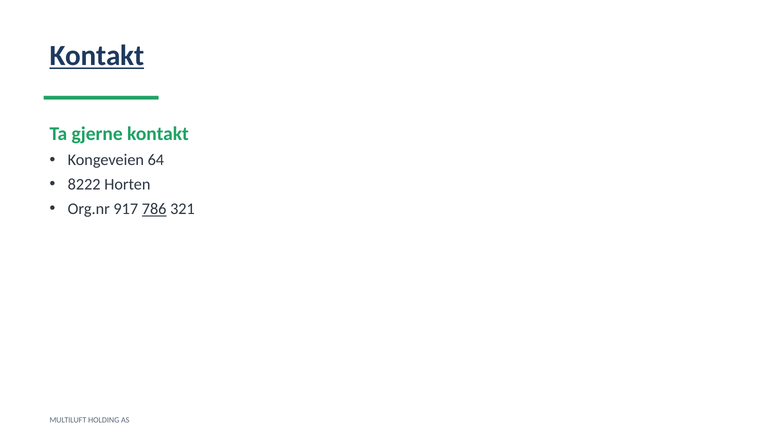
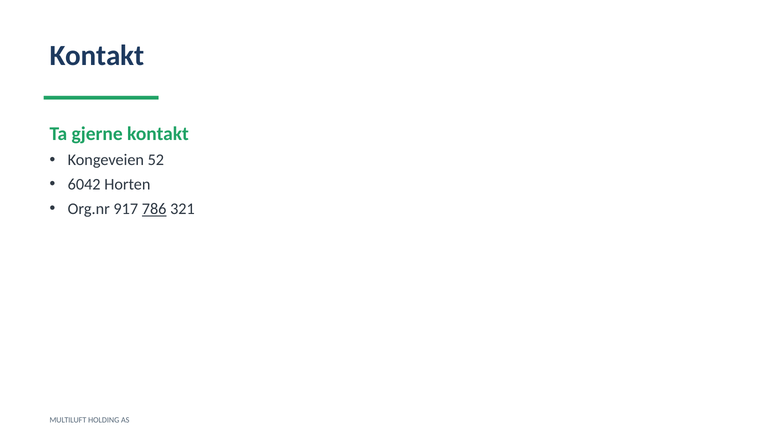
Kontakt at (97, 56) underline: present -> none
64: 64 -> 52
8222: 8222 -> 6042
